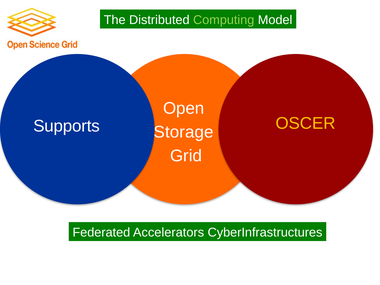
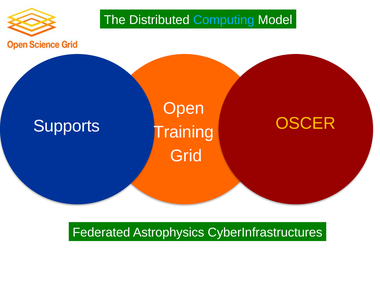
Computing colour: light green -> light blue
Storage: Storage -> Training
Accelerators: Accelerators -> Astrophysics
